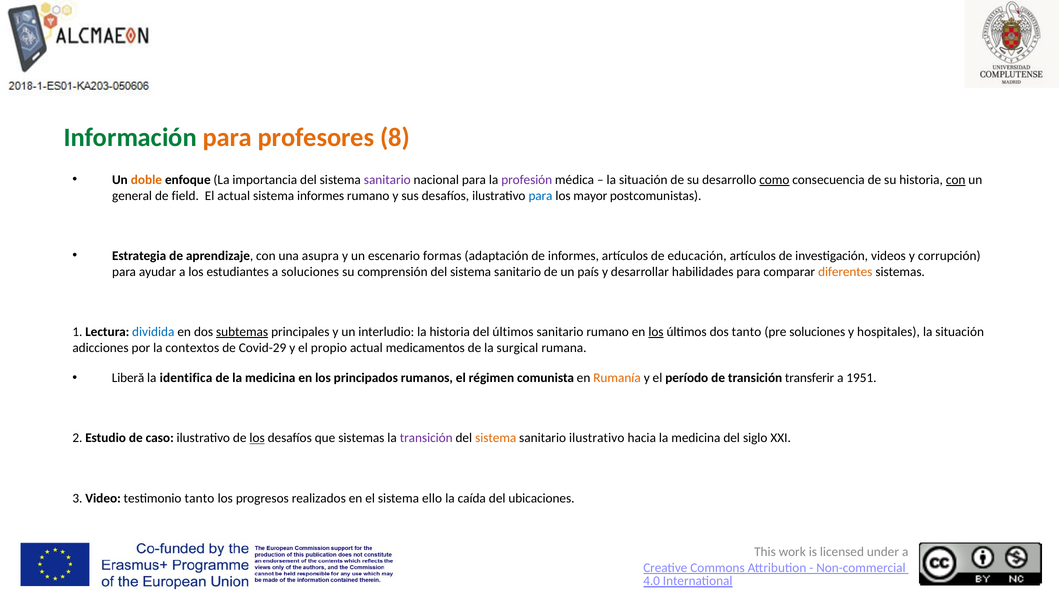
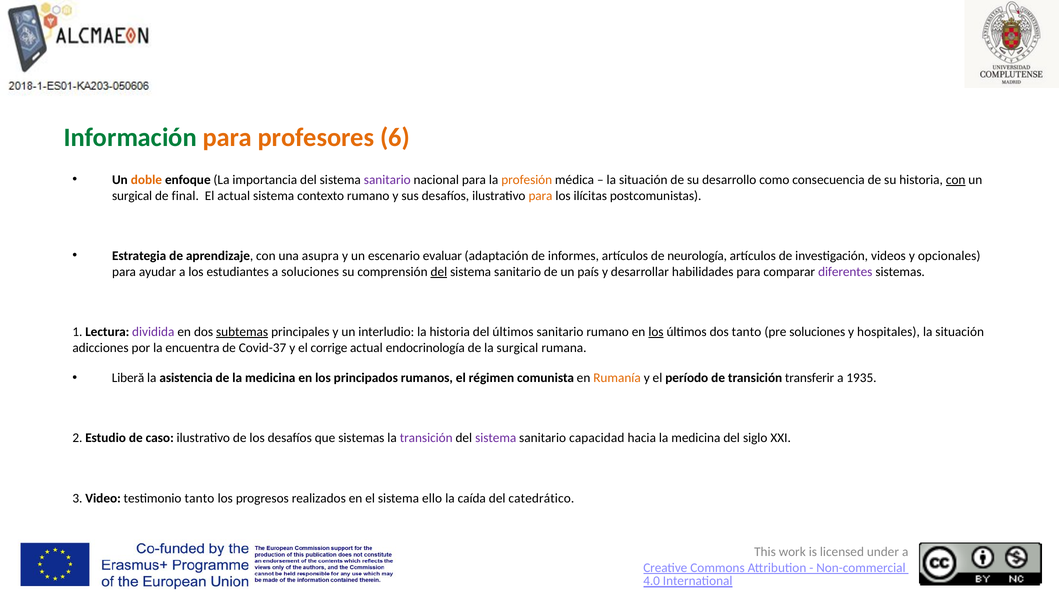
8: 8 -> 6
profesión colour: purple -> orange
como underline: present -> none
general at (132, 196): general -> surgical
field: field -> final
sistema informes: informes -> contexto
para at (540, 196) colour: blue -> orange
mayor: mayor -> ilícitas
formas: formas -> evaluar
educación: educación -> neurología
corrupción: corrupción -> opcionales
del at (439, 272) underline: none -> present
diferentes colour: orange -> purple
dividida colour: blue -> purple
contextos: contextos -> encuentra
Covid-29: Covid-29 -> Covid-37
propio: propio -> corrige
medicamentos: medicamentos -> endocrinología
identifica: identifica -> asistencia
1951: 1951 -> 1935
los at (257, 438) underline: present -> none
sistema at (496, 438) colour: orange -> purple
sanitario ilustrativo: ilustrativo -> capacidad
ubicaciones: ubicaciones -> catedrático
